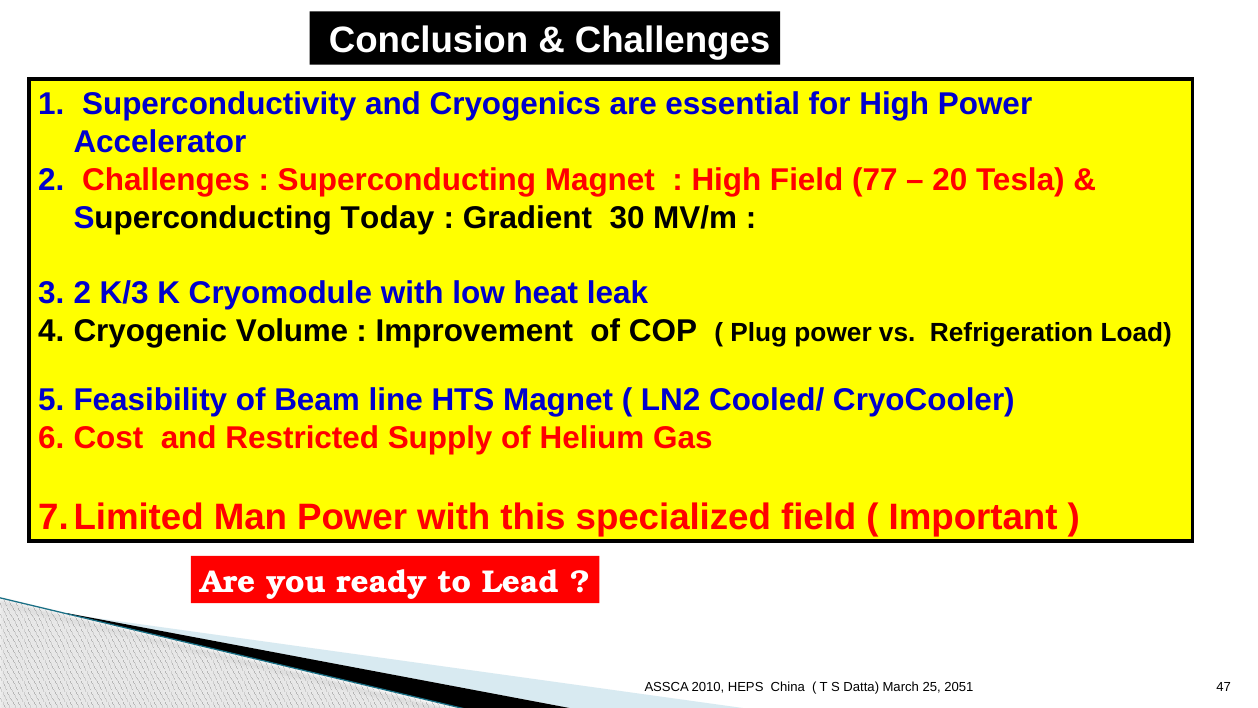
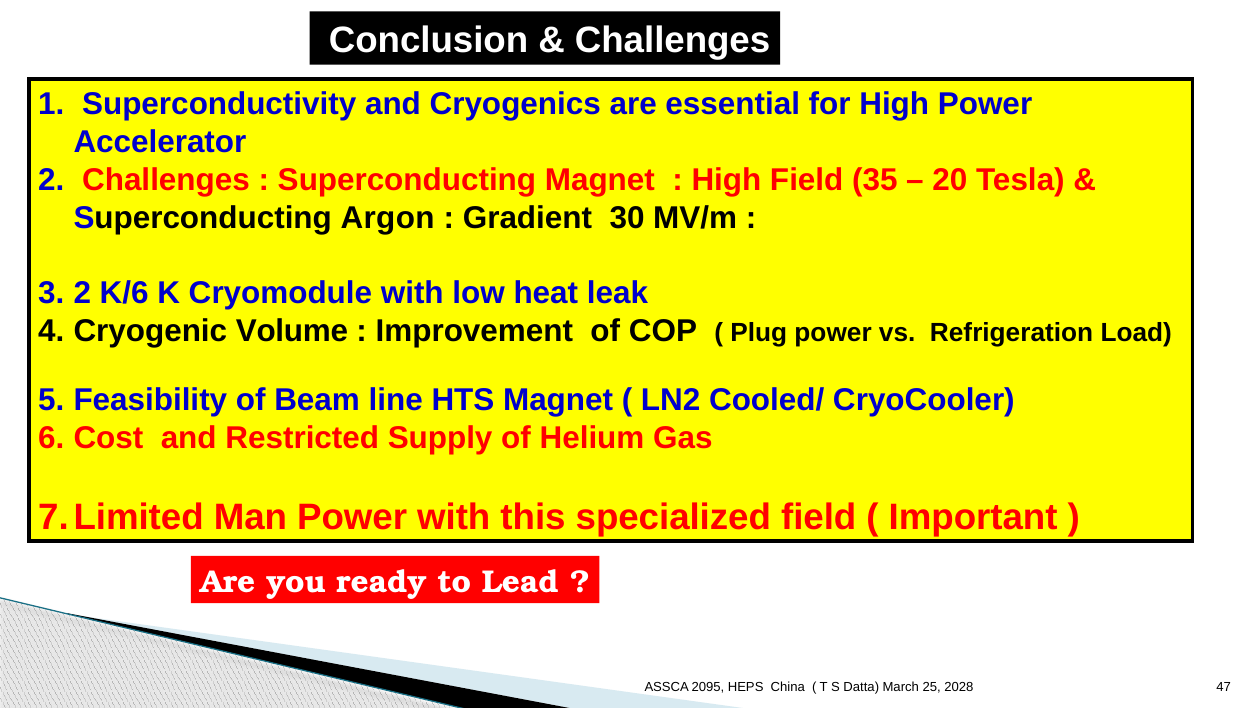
77: 77 -> 35
Today: Today -> Argon
K/3: K/3 -> K/6
2010: 2010 -> 2095
2051: 2051 -> 2028
